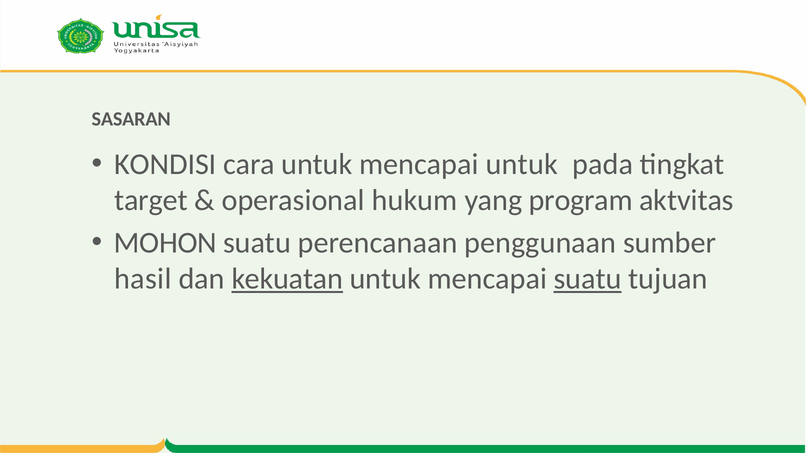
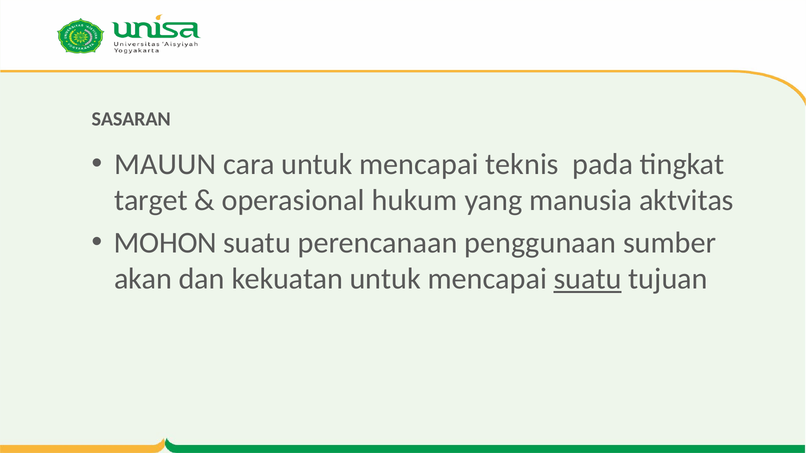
KONDISI: KONDISI -> MAUUN
mencapai untuk: untuk -> teknis
program: program -> manusia
hasil: hasil -> akan
kekuatan underline: present -> none
